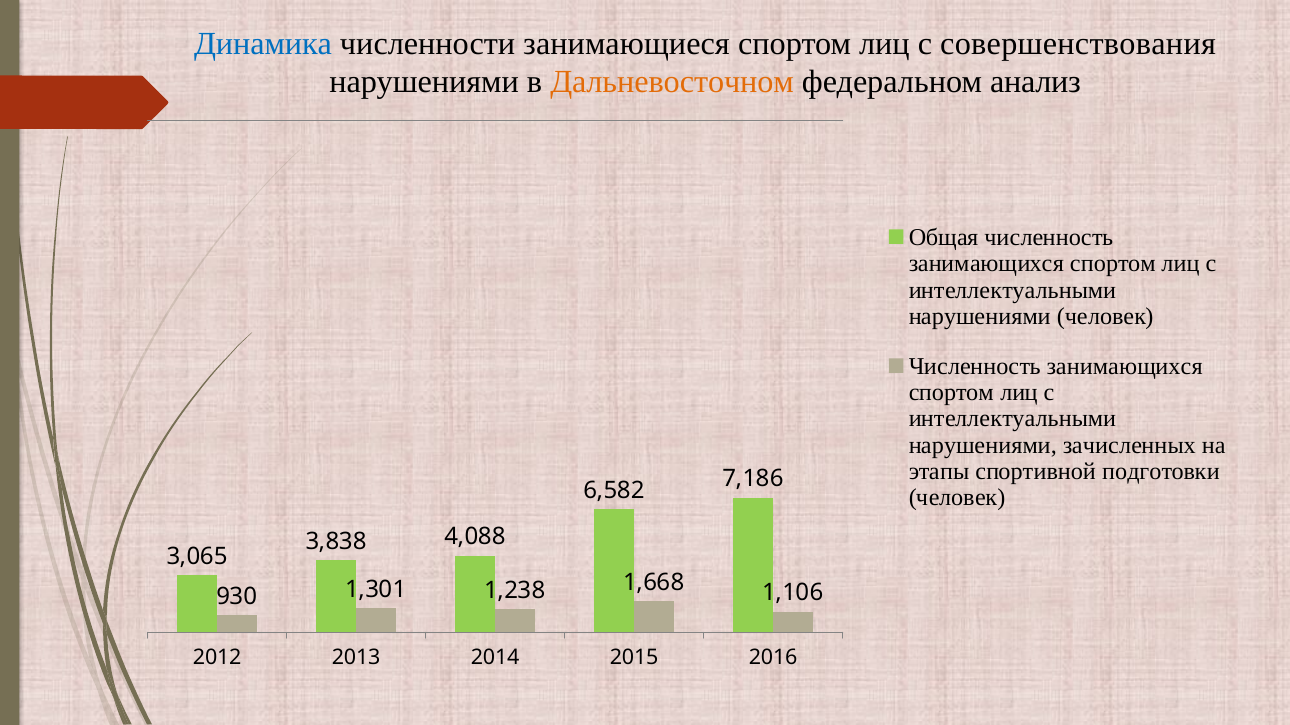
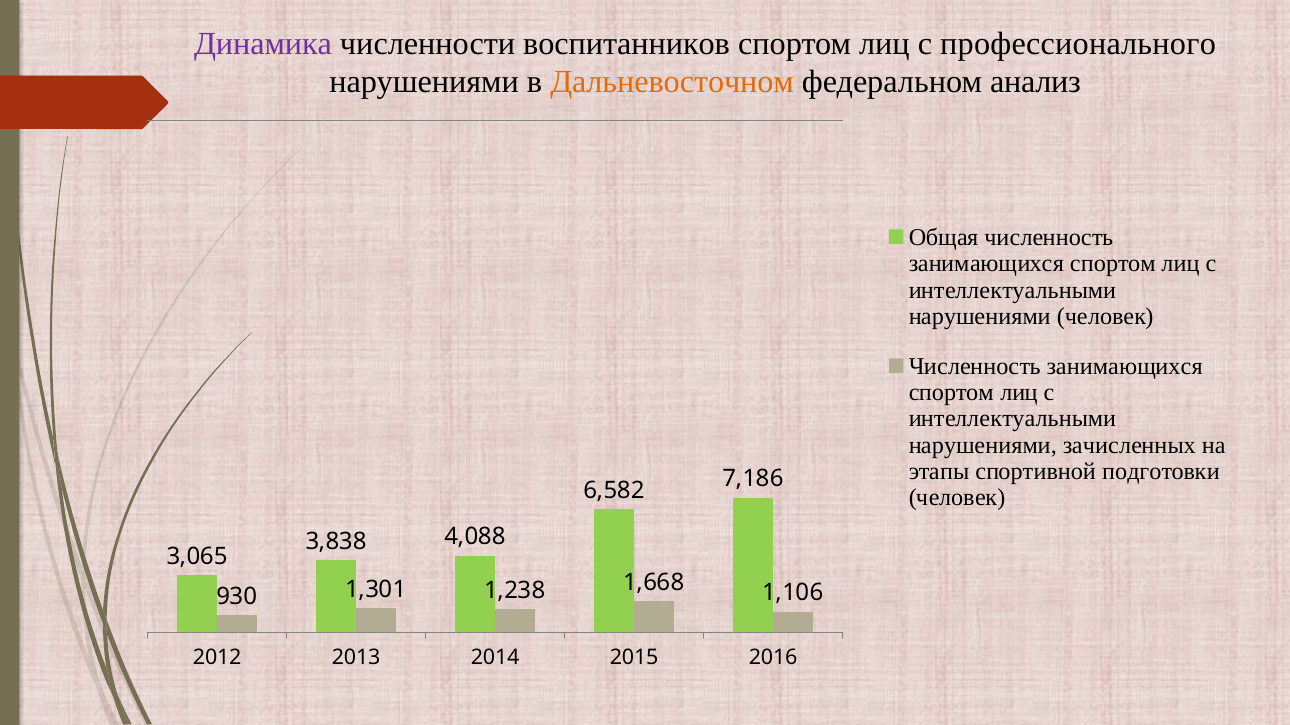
Динамика colour: blue -> purple
занимающиеся: занимающиеся -> воспитанников
совершенствования: совершенствования -> профессионального
